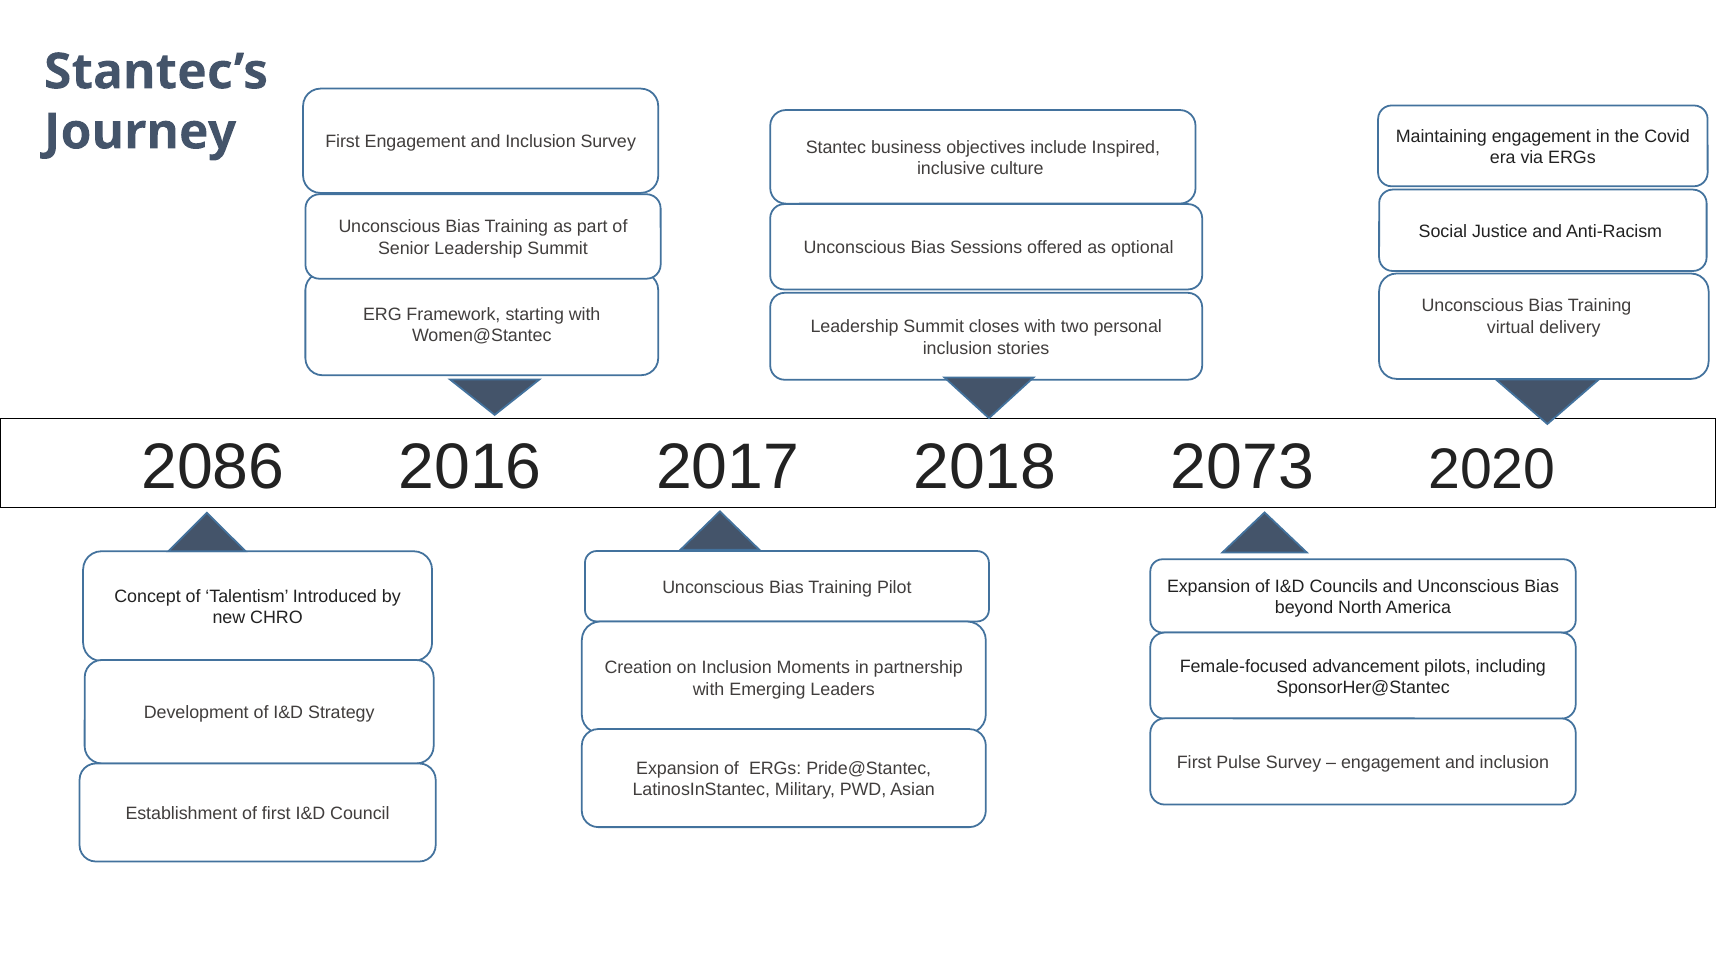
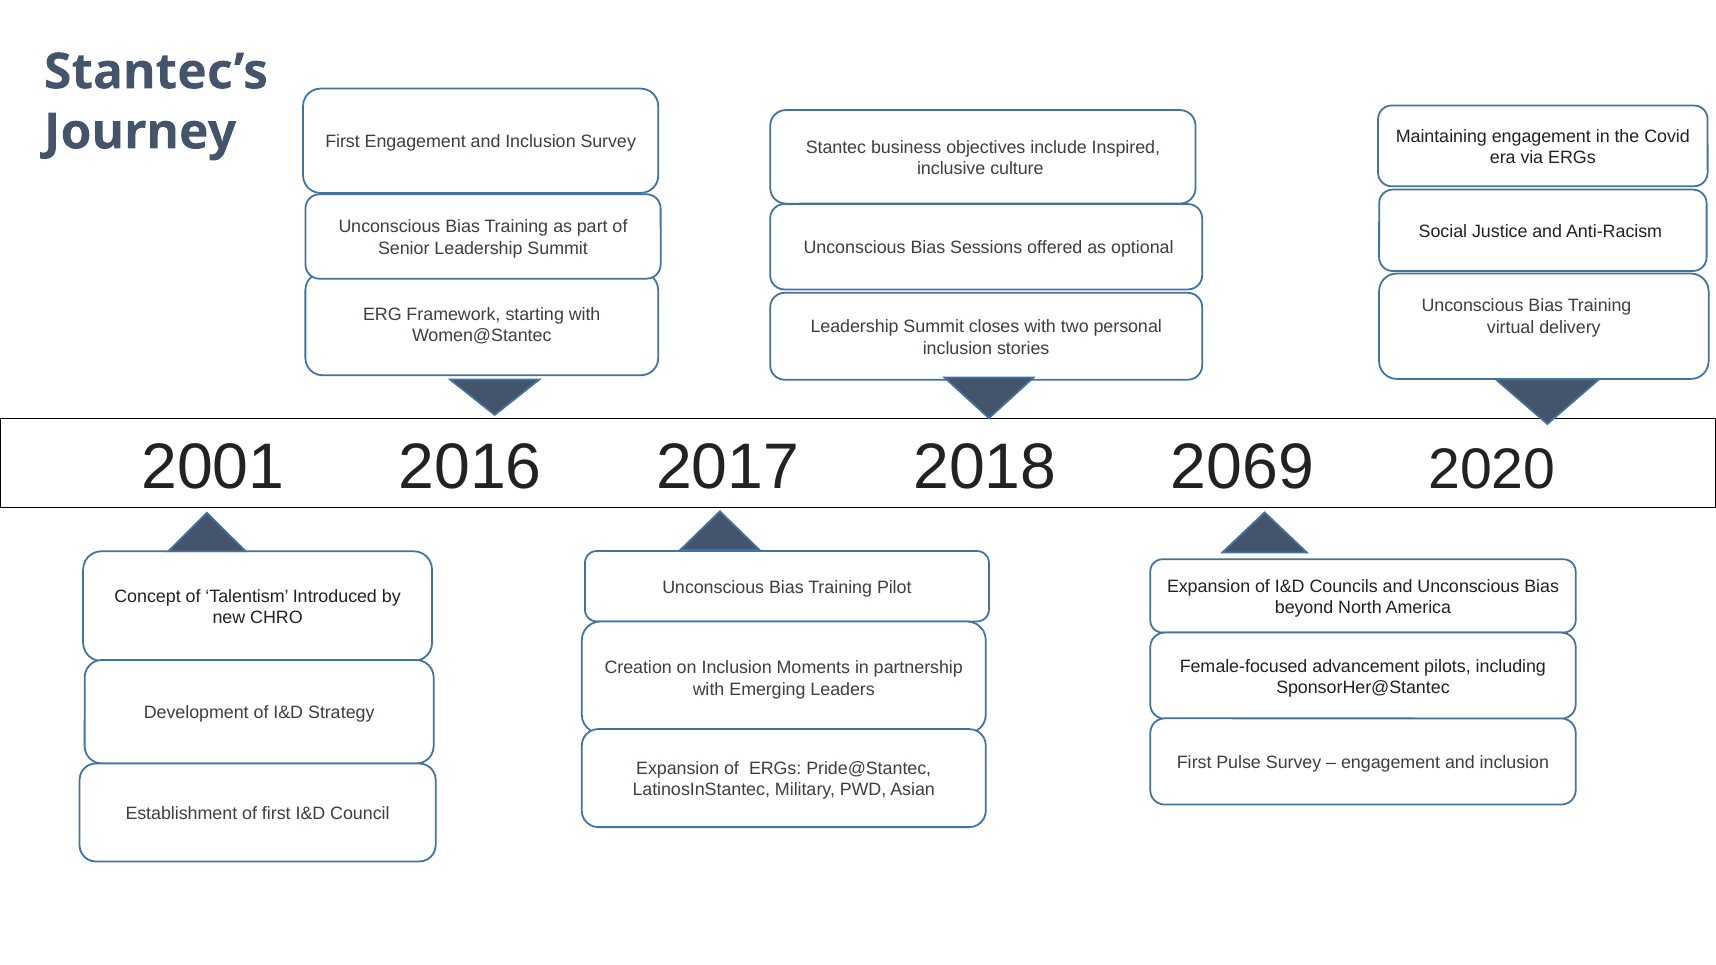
2086: 2086 -> 2001
2073: 2073 -> 2069
